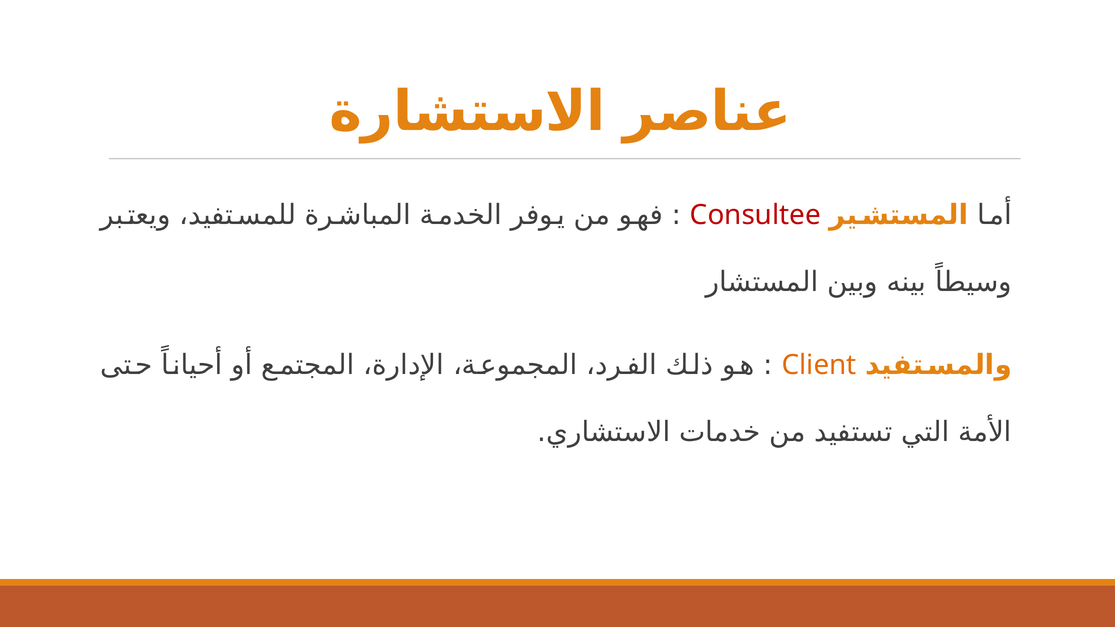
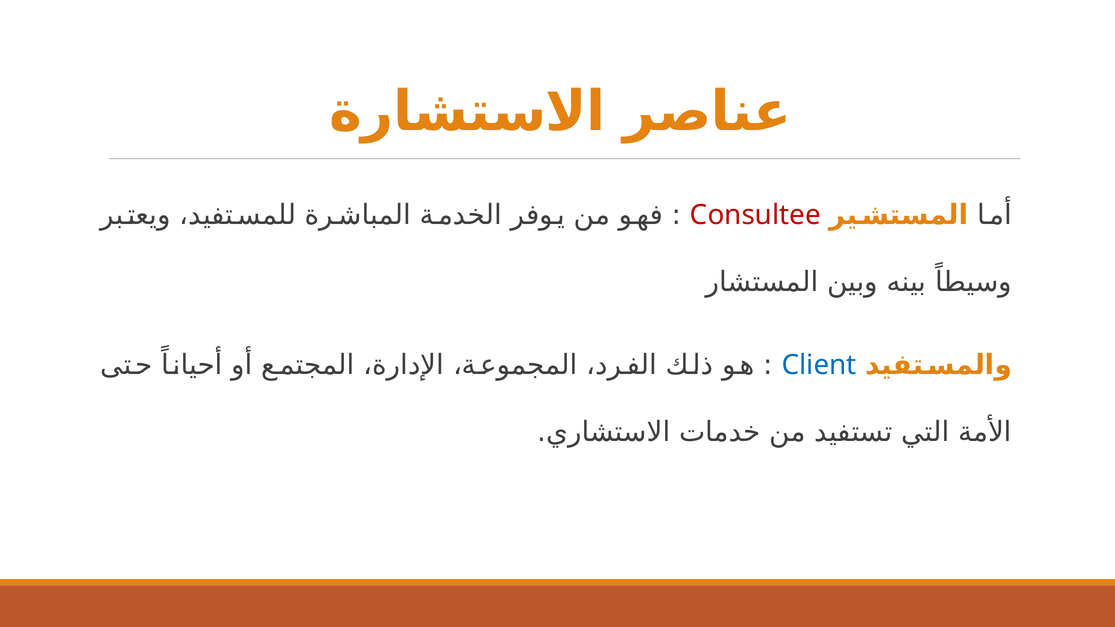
Client colour: orange -> blue
